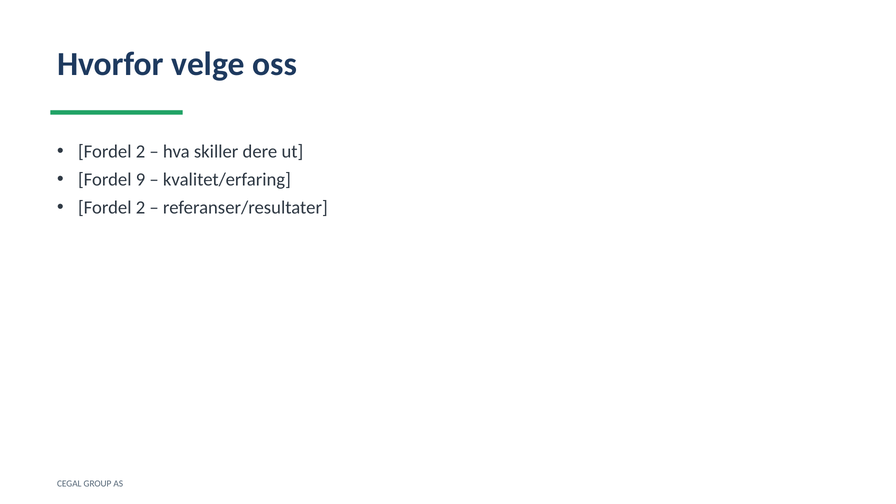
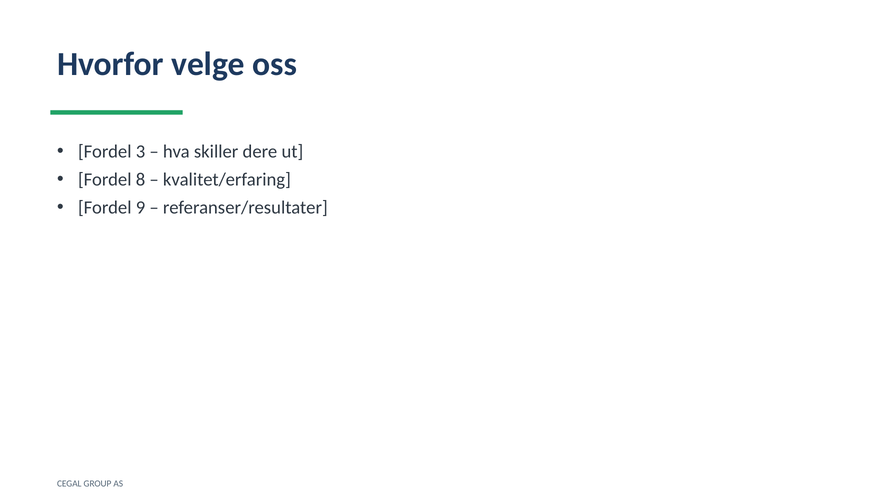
2 at (141, 152): 2 -> 3
9: 9 -> 8
2 at (141, 208): 2 -> 9
